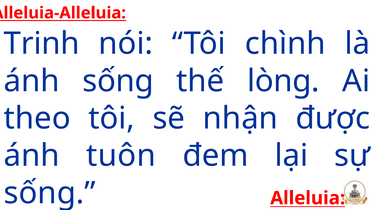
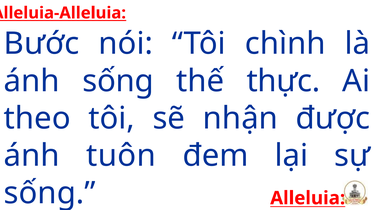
Trinh: Trinh -> Bước
lòng: lòng -> thực
